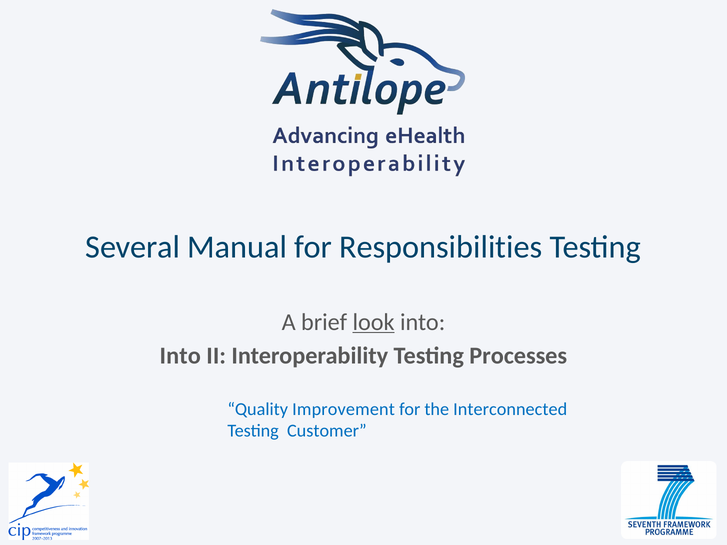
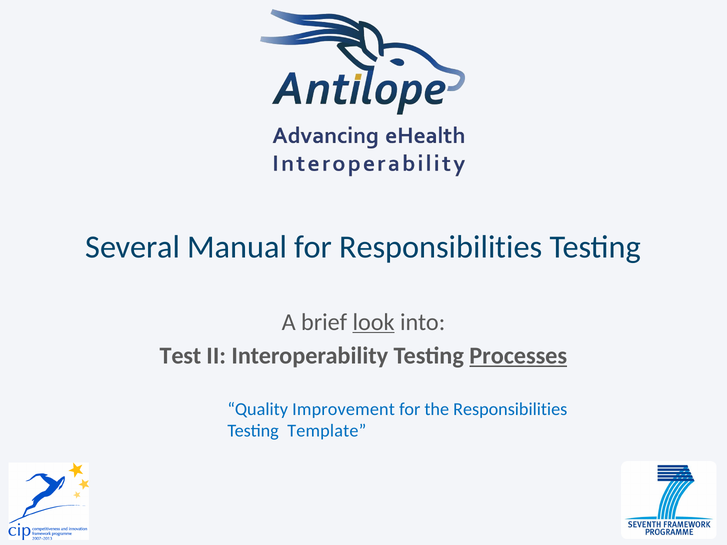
Into at (180, 356): Into -> Test
Processes underline: none -> present
the Interconnected: Interconnected -> Responsibilities
Customer: Customer -> Template
